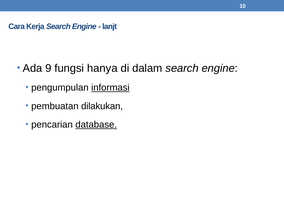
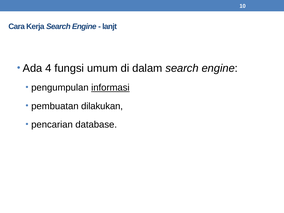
9: 9 -> 4
hanya: hanya -> umum
database underline: present -> none
